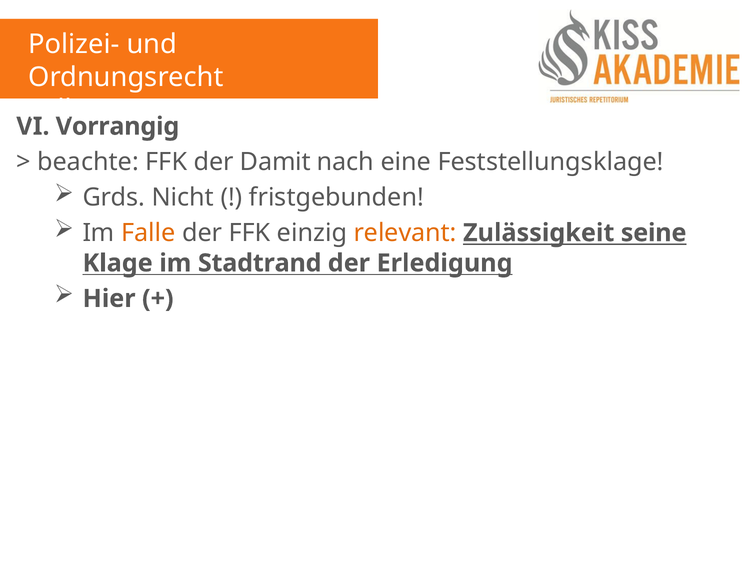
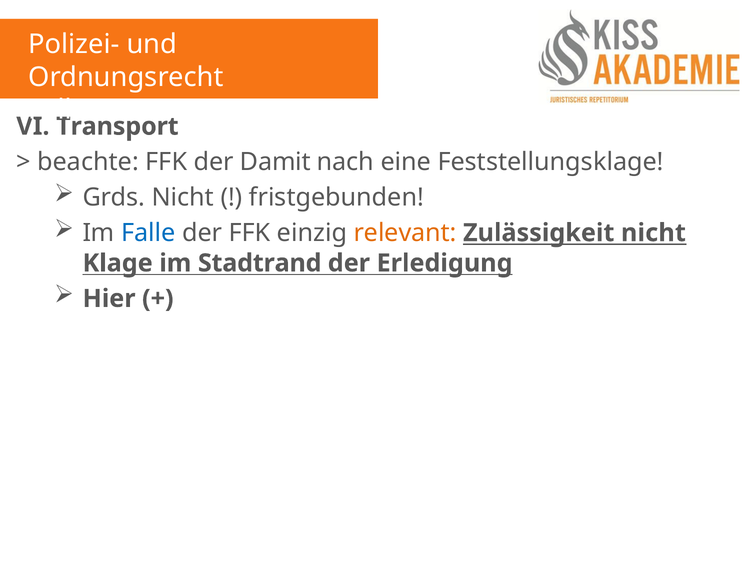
Vorrangig: Vorrangig -> Transport
Falle colour: orange -> blue
Zulässigkeit seine: seine -> nicht
